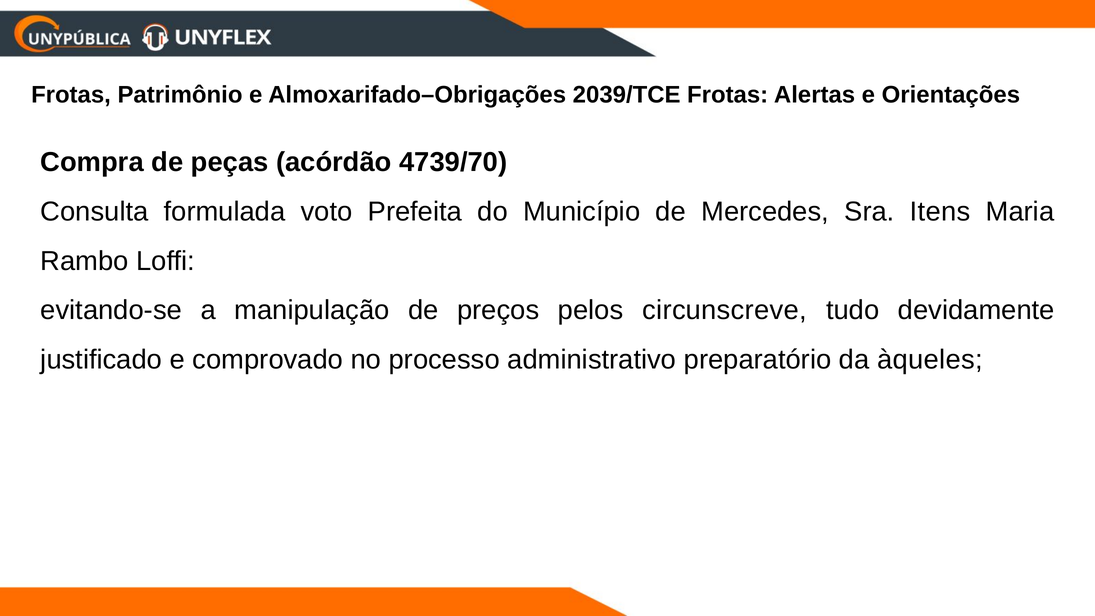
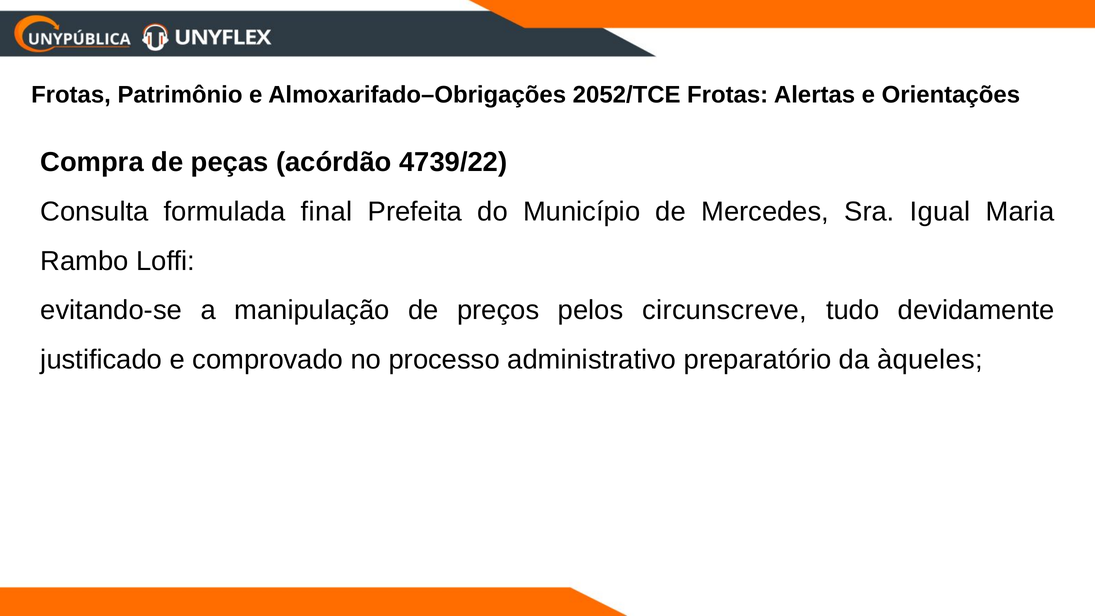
2039/TCE: 2039/TCE -> 2052/TCE
4739/70: 4739/70 -> 4739/22
voto: voto -> final
Itens: Itens -> Igual
